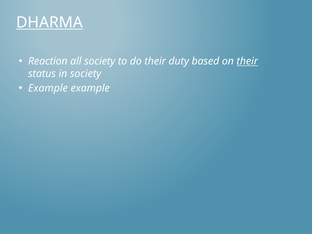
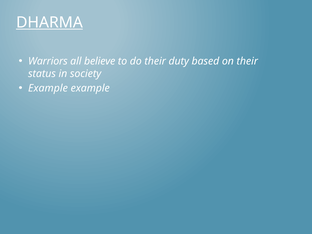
Reaction: Reaction -> Warriors
all society: society -> believe
their at (247, 61) underline: present -> none
